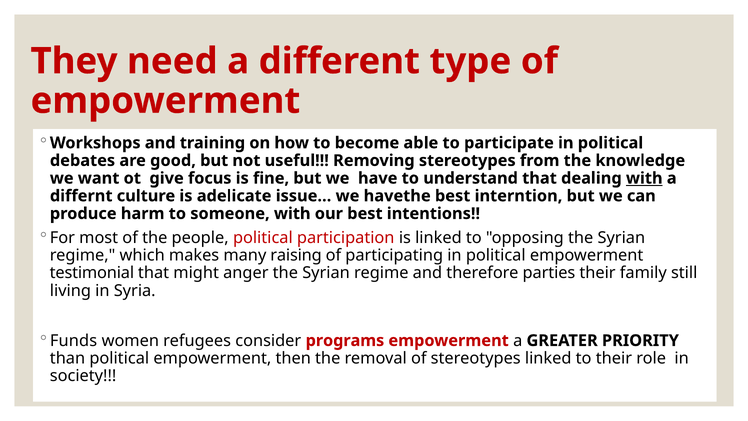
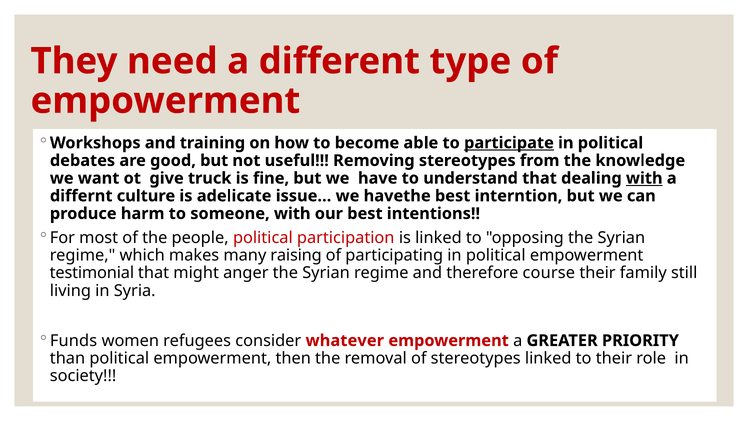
participate underline: none -> present
focus: focus -> truck
parties: parties -> course
programs: programs -> whatever
